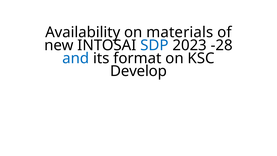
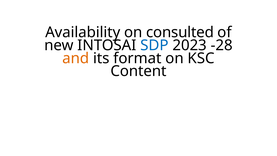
materials: materials -> consulted
and colour: blue -> orange
Develop: Develop -> Content
